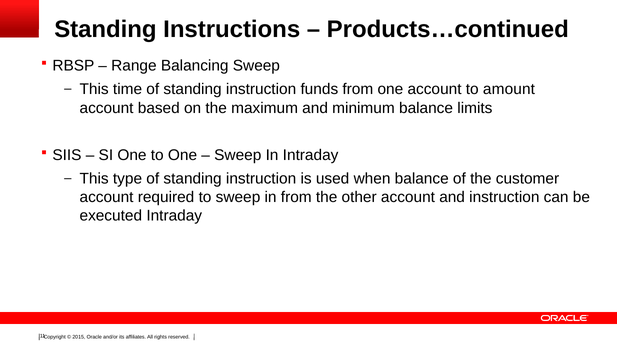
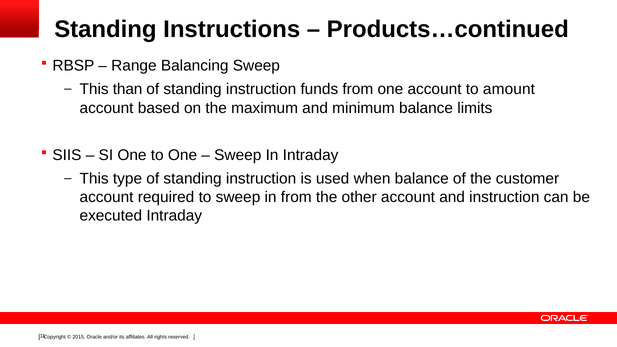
time: time -> than
